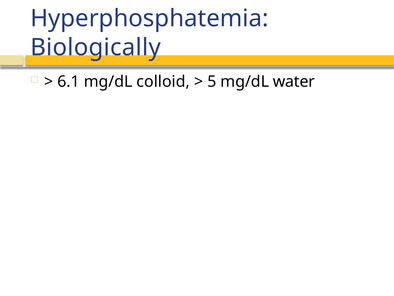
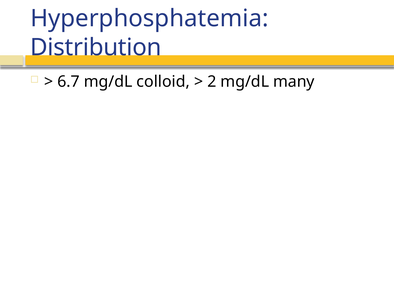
Biologically: Biologically -> Distribution
6.1: 6.1 -> 6.7
5: 5 -> 2
water: water -> many
